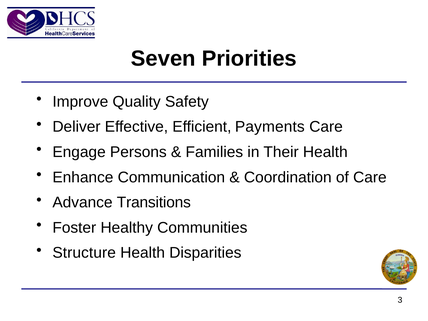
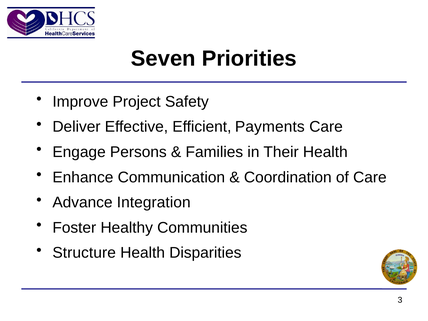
Quality: Quality -> Project
Transitions: Transitions -> Integration
